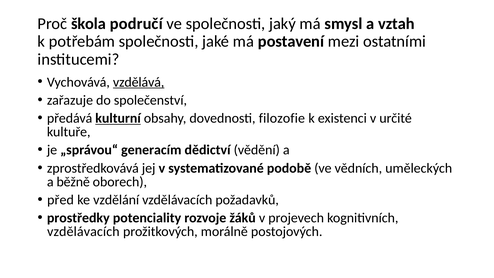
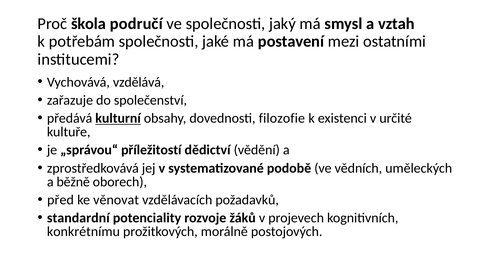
vzdělává underline: present -> none
generacím: generacím -> příležitostí
vzdělání: vzdělání -> věnovat
prostředky: prostředky -> standardní
vzdělávacích at (83, 231): vzdělávacích -> konkrétnímu
